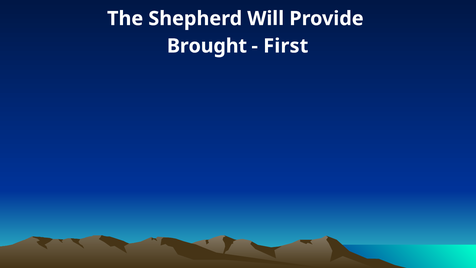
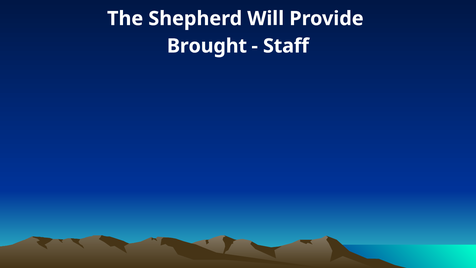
First: First -> Staff
